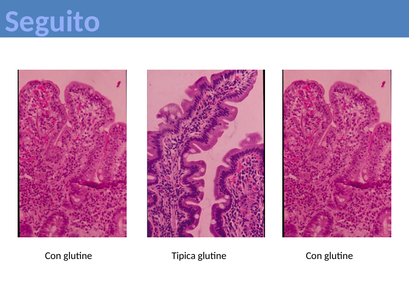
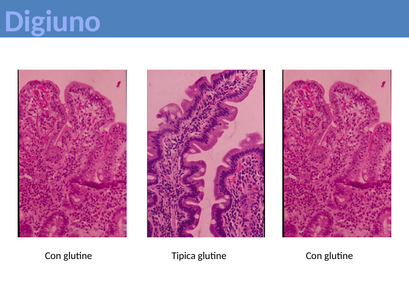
Seguito: Seguito -> Digiuno
